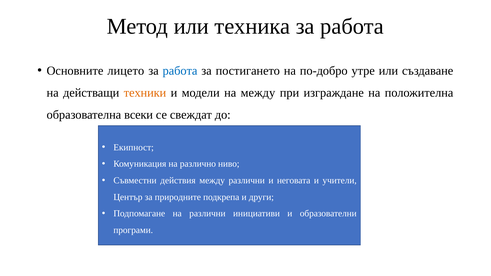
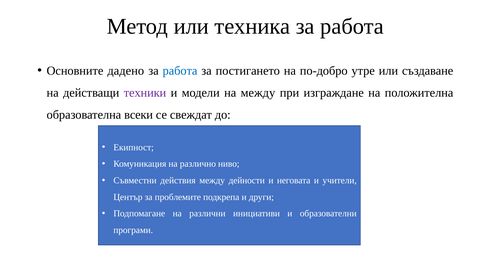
лицето: лицето -> дадено
техники colour: orange -> purple
между различни: различни -> дейности
природните: природните -> проблемите
